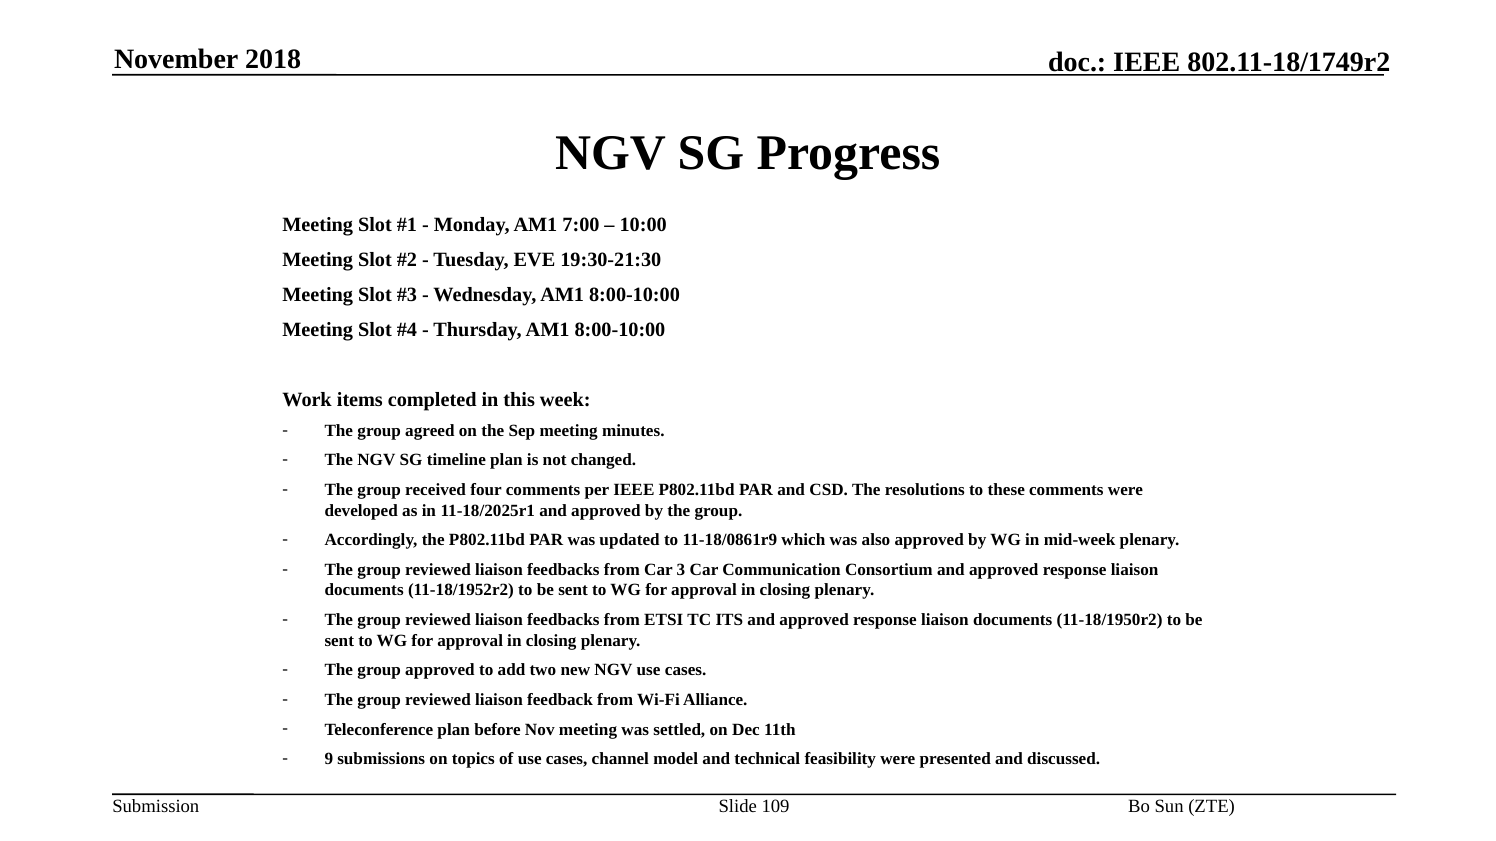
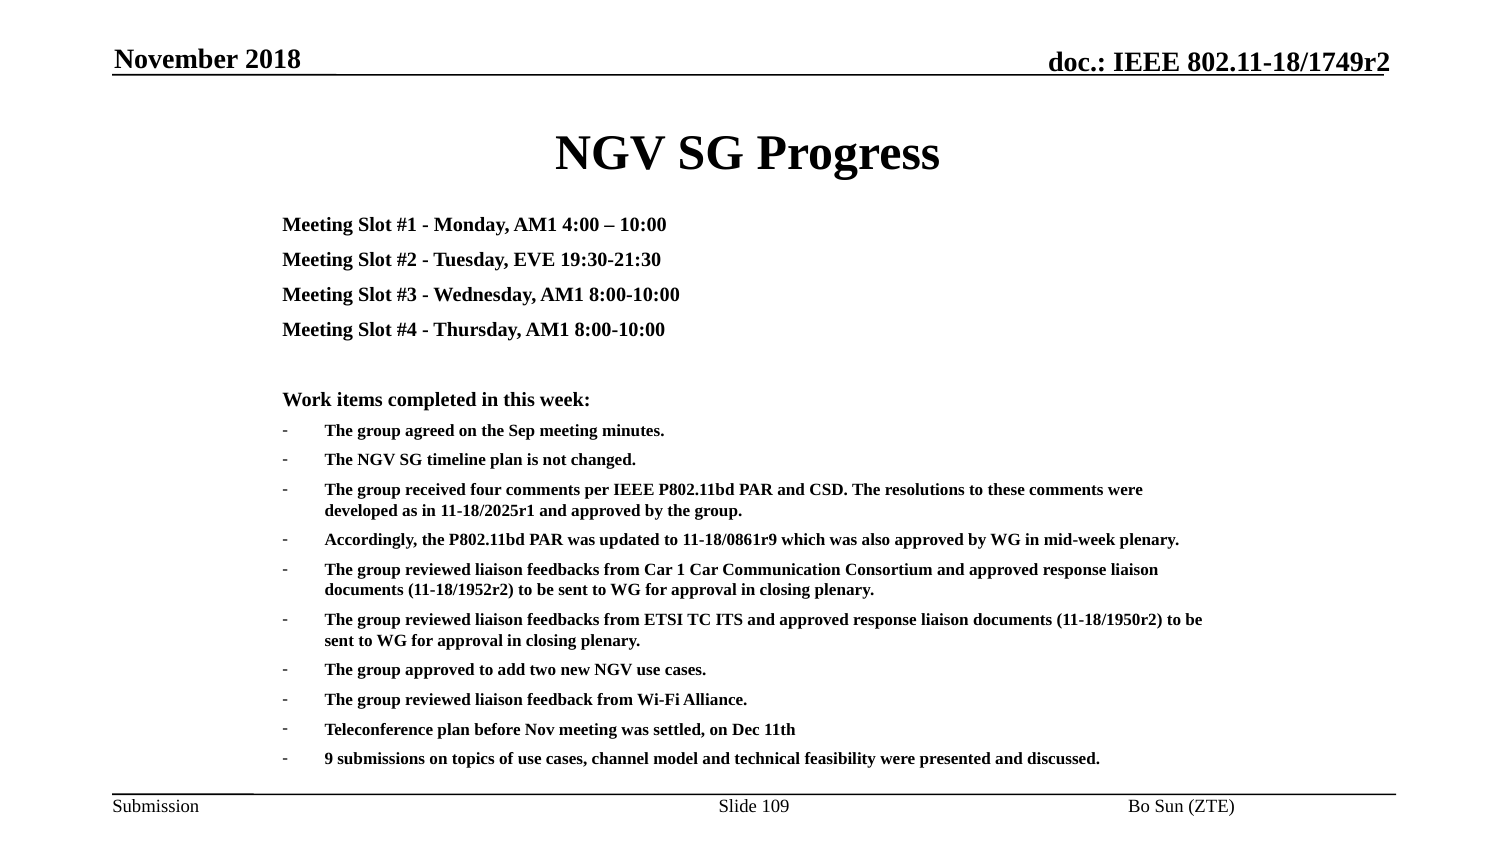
7:00: 7:00 -> 4:00
3: 3 -> 1
